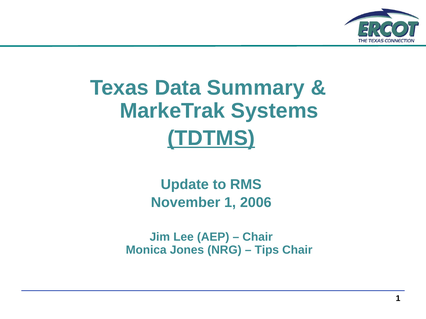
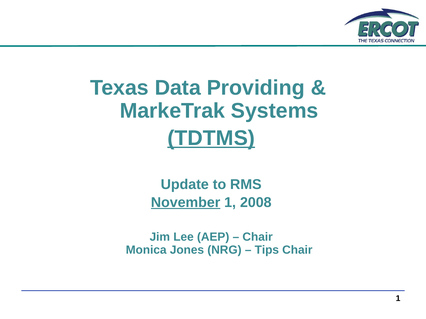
Summary: Summary -> Providing
November underline: none -> present
2006: 2006 -> 2008
